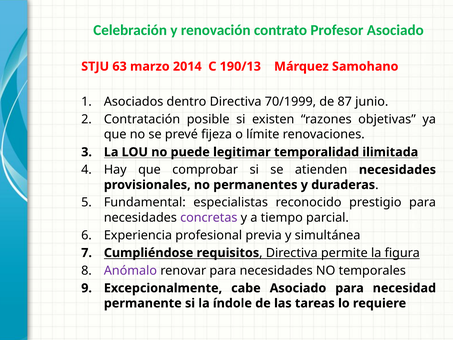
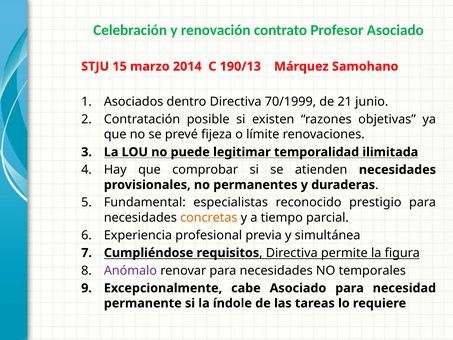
63: 63 -> 15
87: 87 -> 21
concretas colour: purple -> orange
